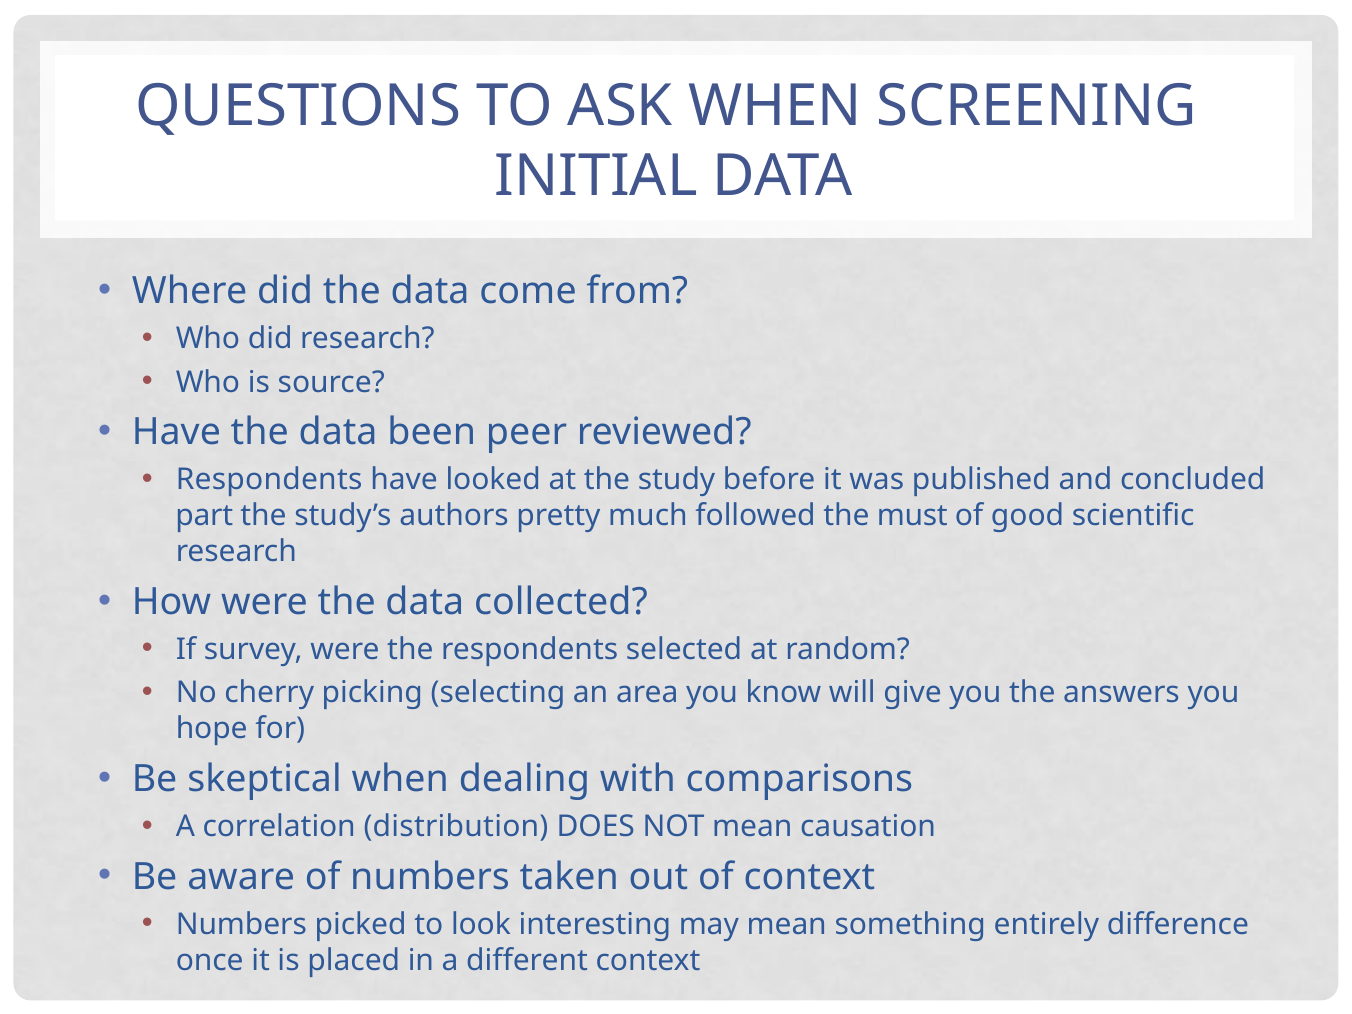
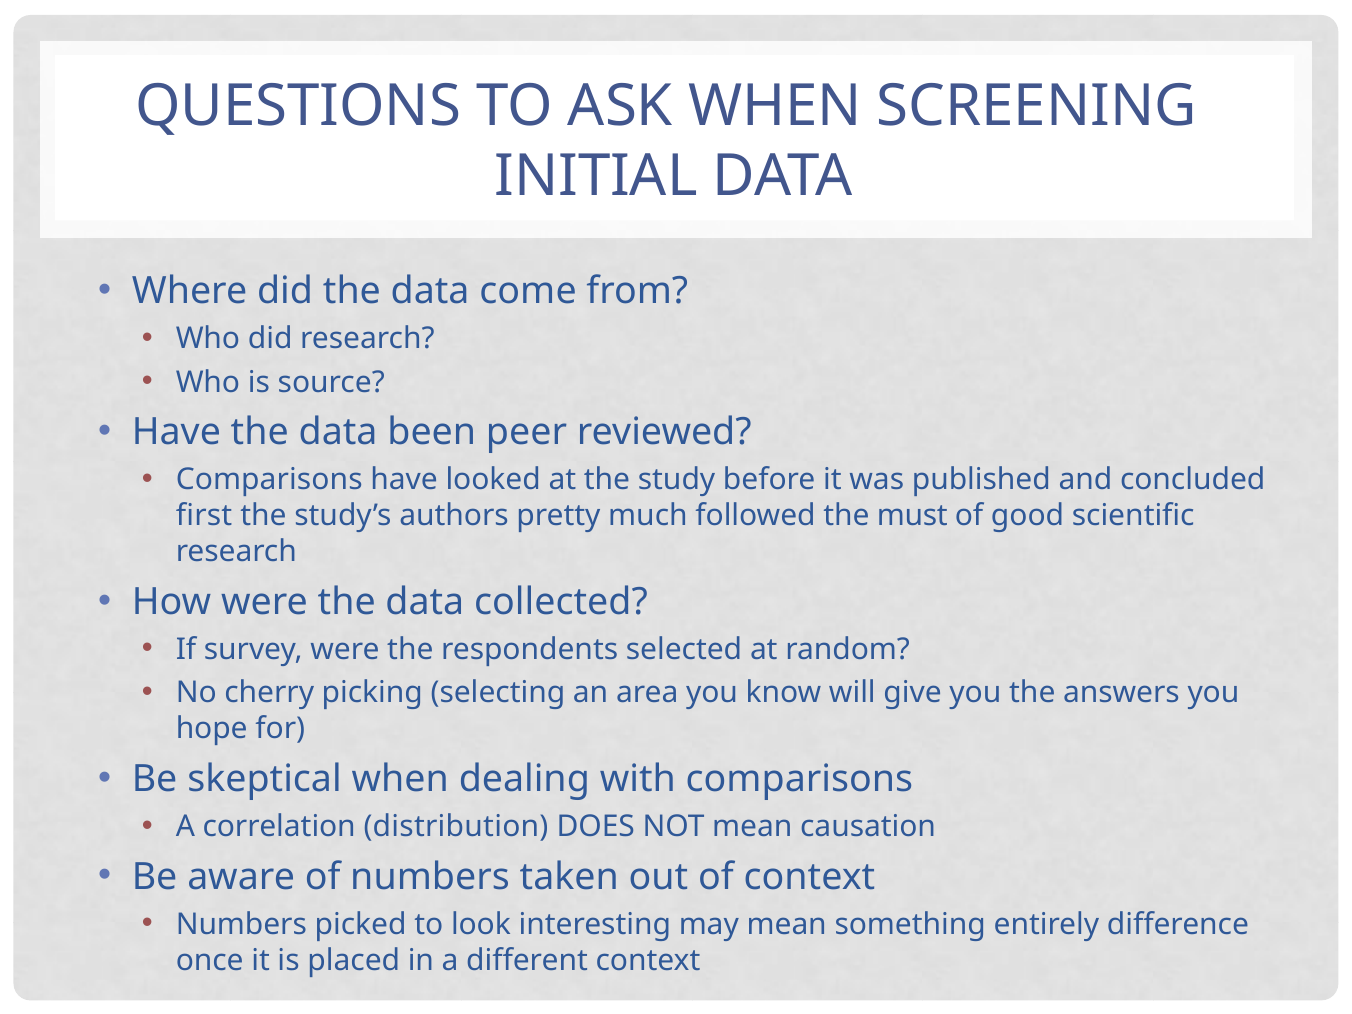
Respondents at (269, 480): Respondents -> Comparisons
part: part -> first
